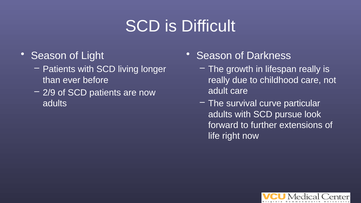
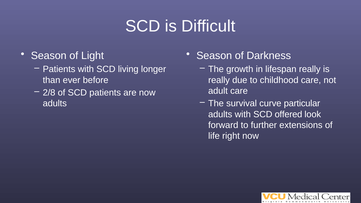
2/9: 2/9 -> 2/8
pursue: pursue -> offered
